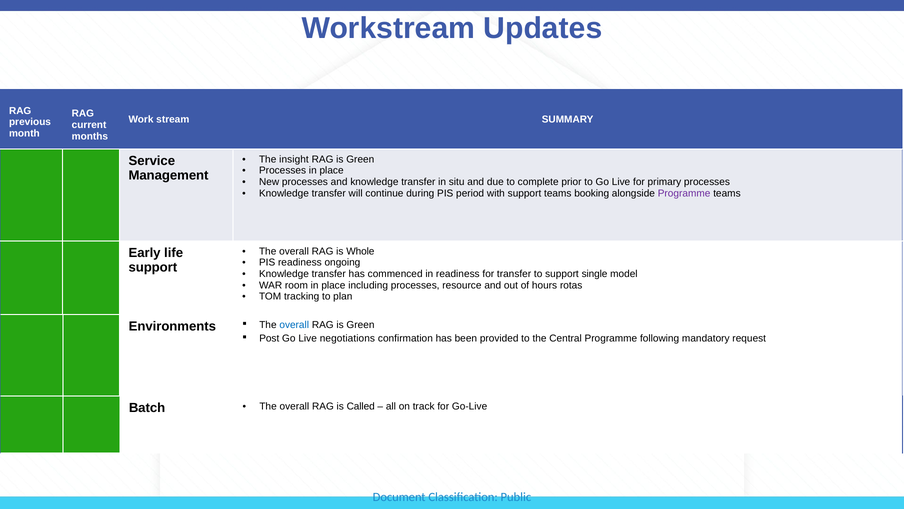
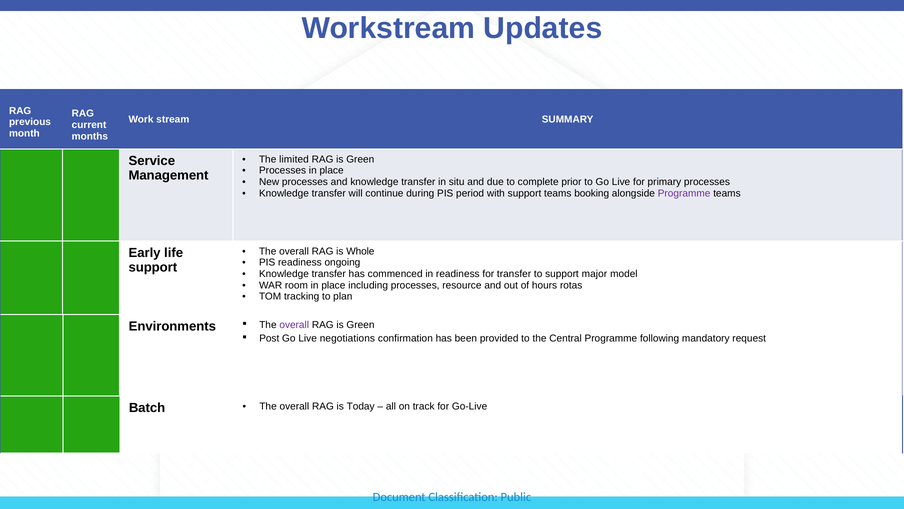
insight: insight -> limited
single: single -> major
overall at (294, 325) colour: blue -> purple
Called: Called -> Today
